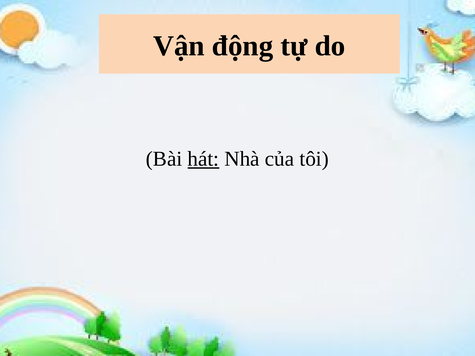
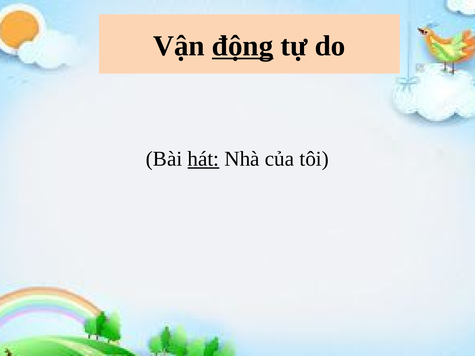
động underline: none -> present
